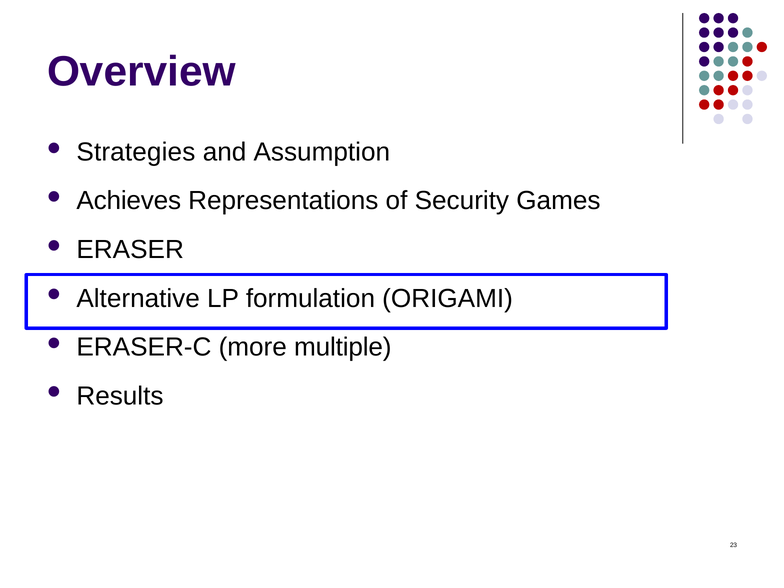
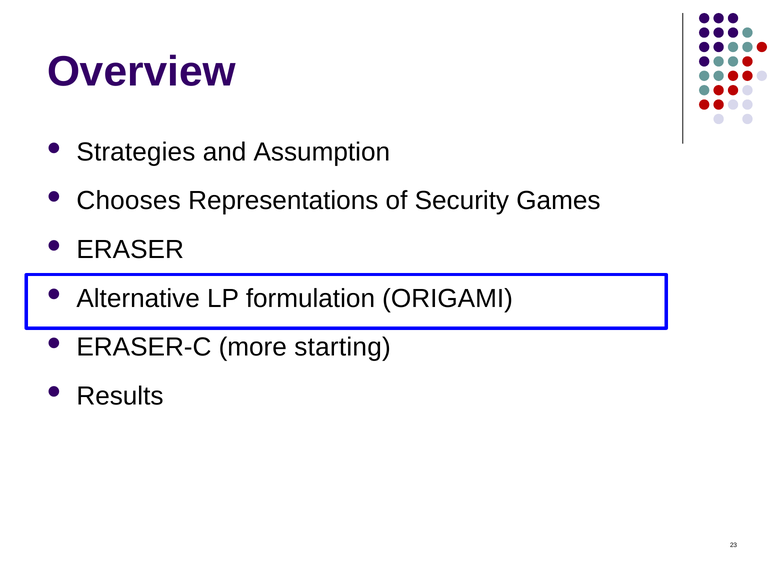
Achieves: Achieves -> Chooses
multiple: multiple -> starting
